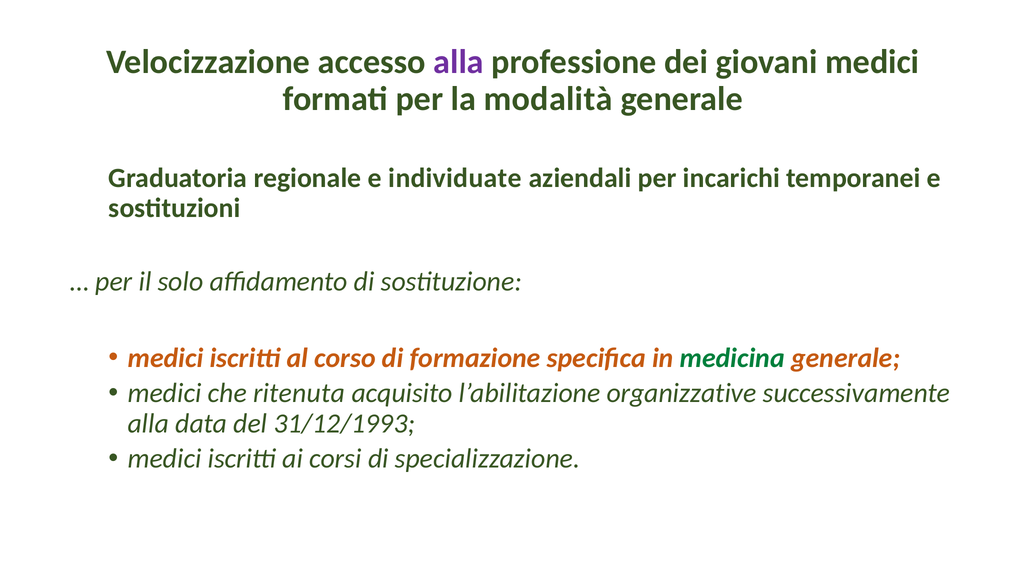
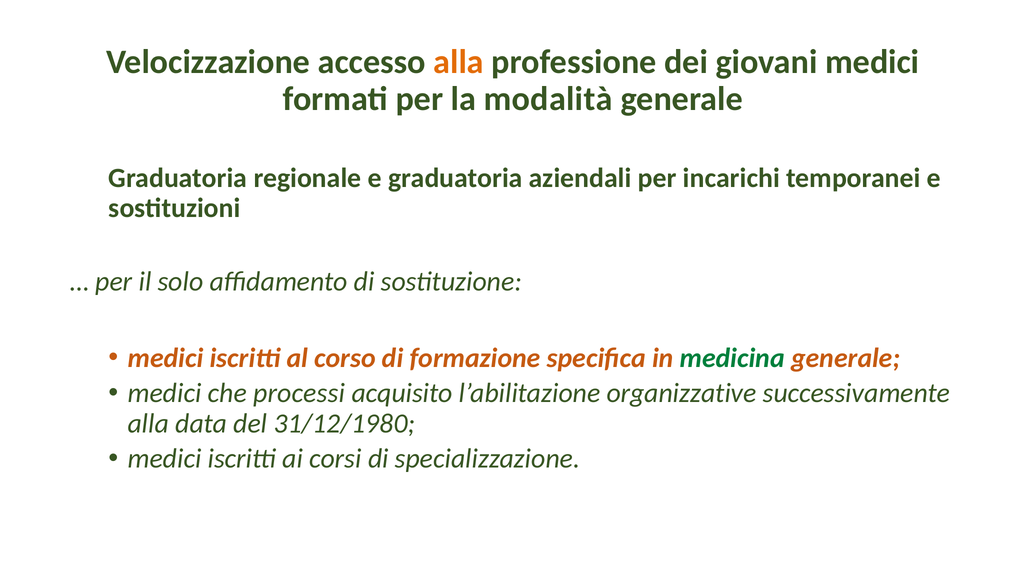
alla at (459, 62) colour: purple -> orange
e individuate: individuate -> graduatoria
ritenuta: ritenuta -> processi
31/12/1993: 31/12/1993 -> 31/12/1980
